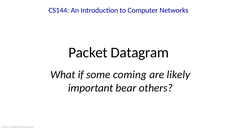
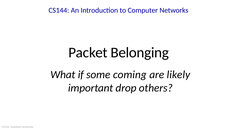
Datagram: Datagram -> Belonging
bear: bear -> drop
